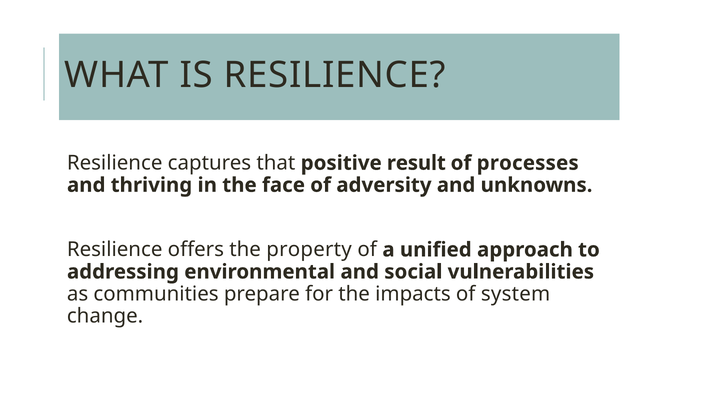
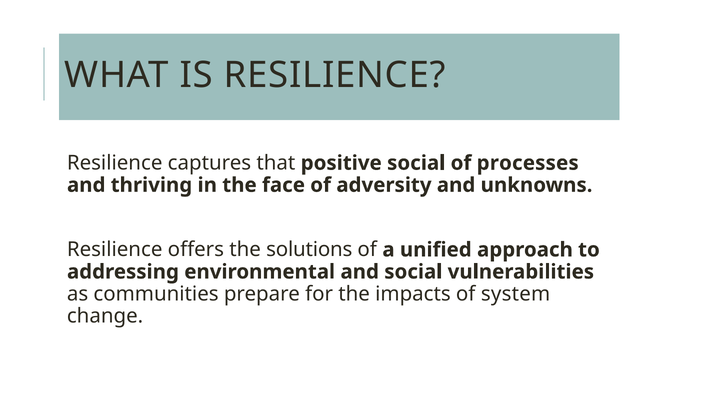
positive result: result -> social
property: property -> solutions
